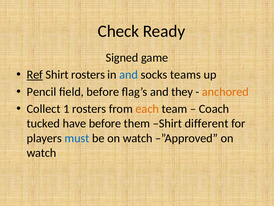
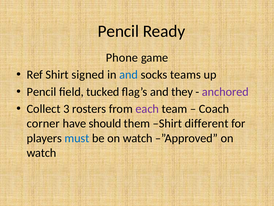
Check at (118, 31): Check -> Pencil
Signed: Signed -> Phone
Ref underline: present -> none
Shirt rosters: rosters -> signed
field before: before -> tucked
anchored colour: orange -> purple
1: 1 -> 3
each colour: orange -> purple
tucked: tucked -> corner
have before: before -> should
